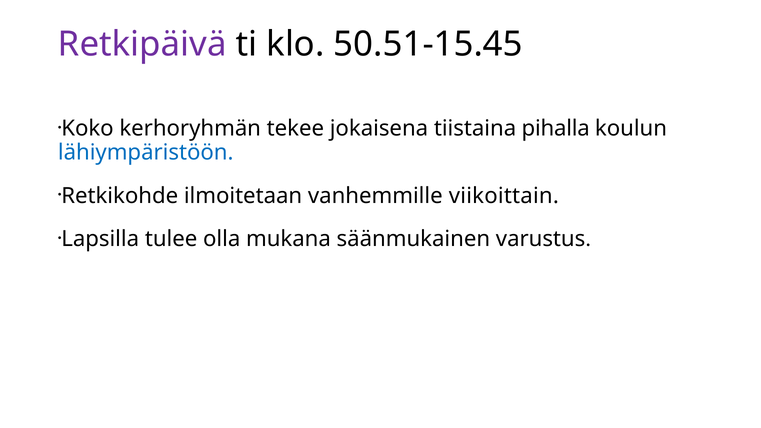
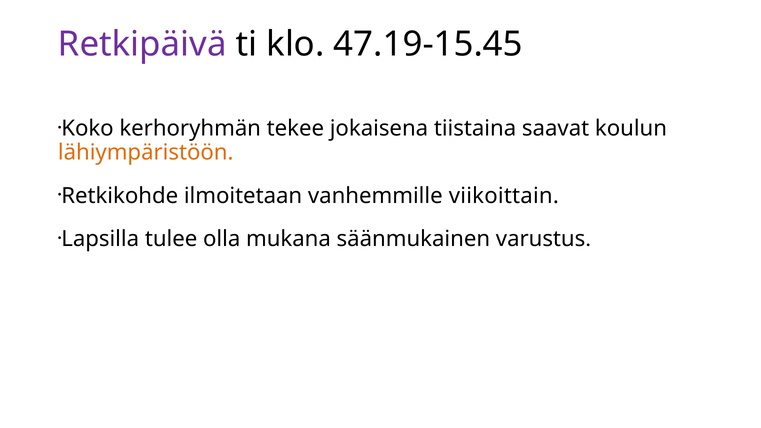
50.51-15.45: 50.51-15.45 -> 47.19-15.45
pihalla: pihalla -> saavat
lähiympäristöön colour: blue -> orange
